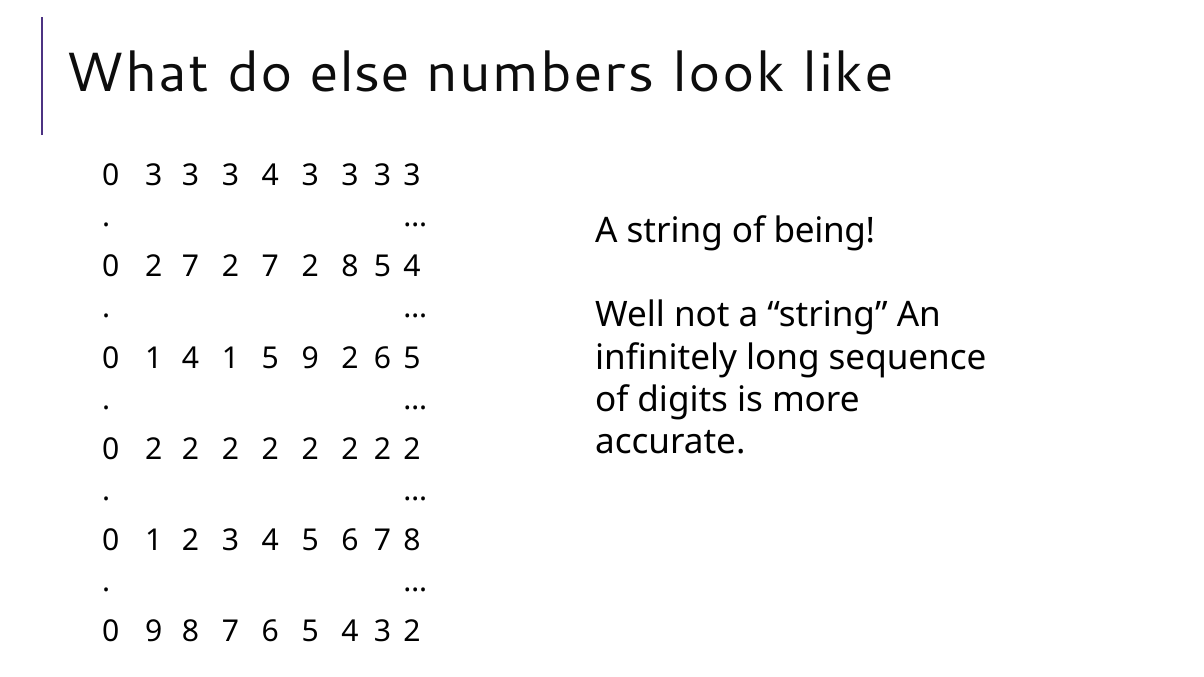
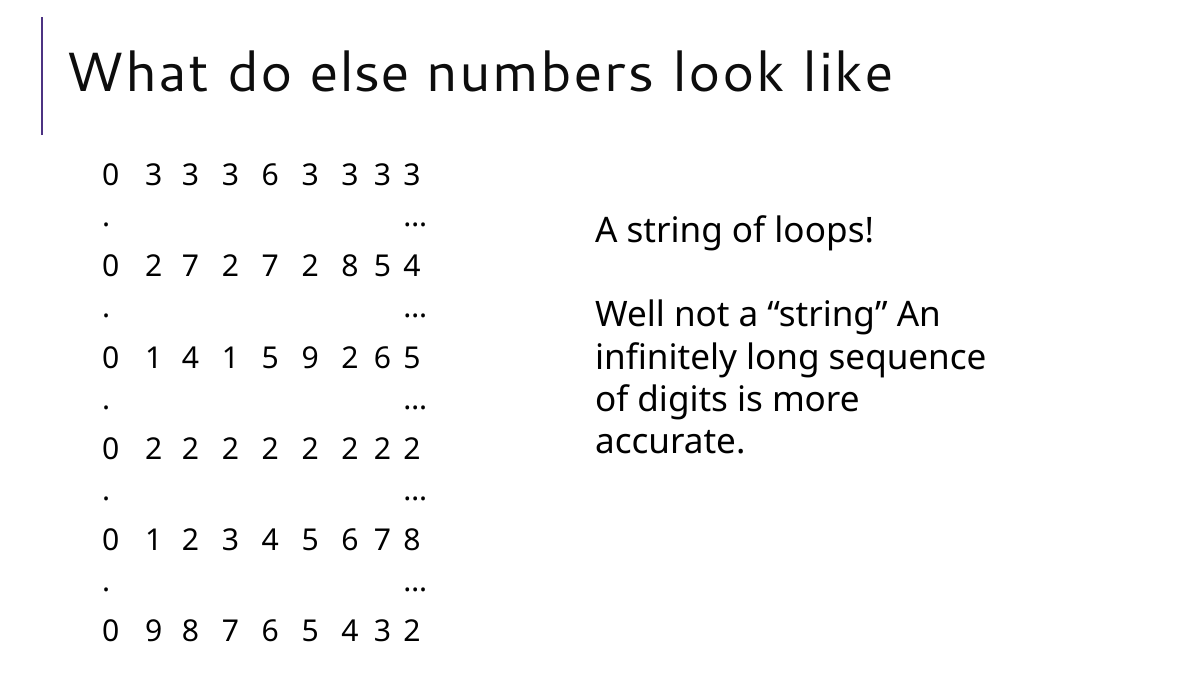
3 3 4: 4 -> 6
being: being -> loops
